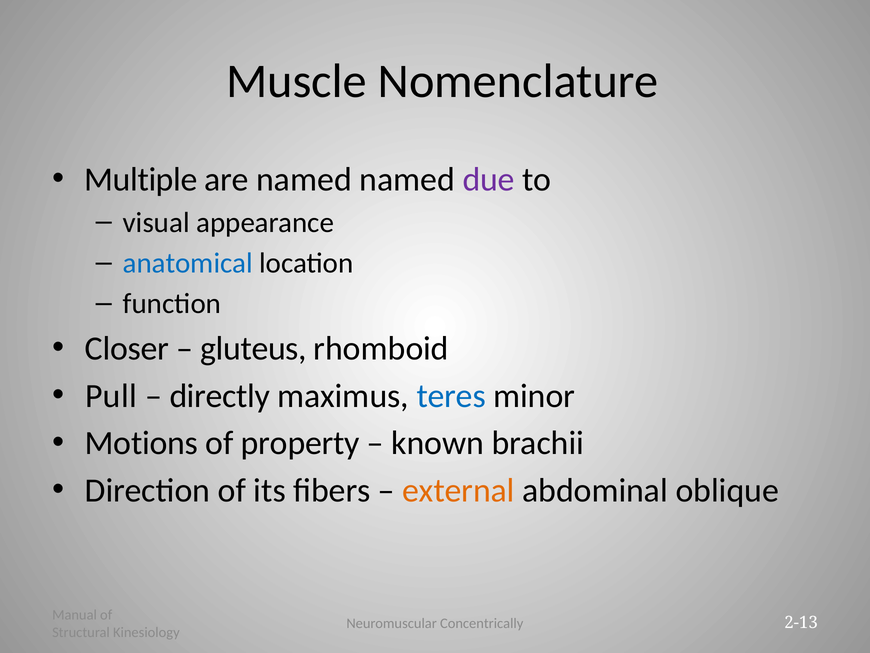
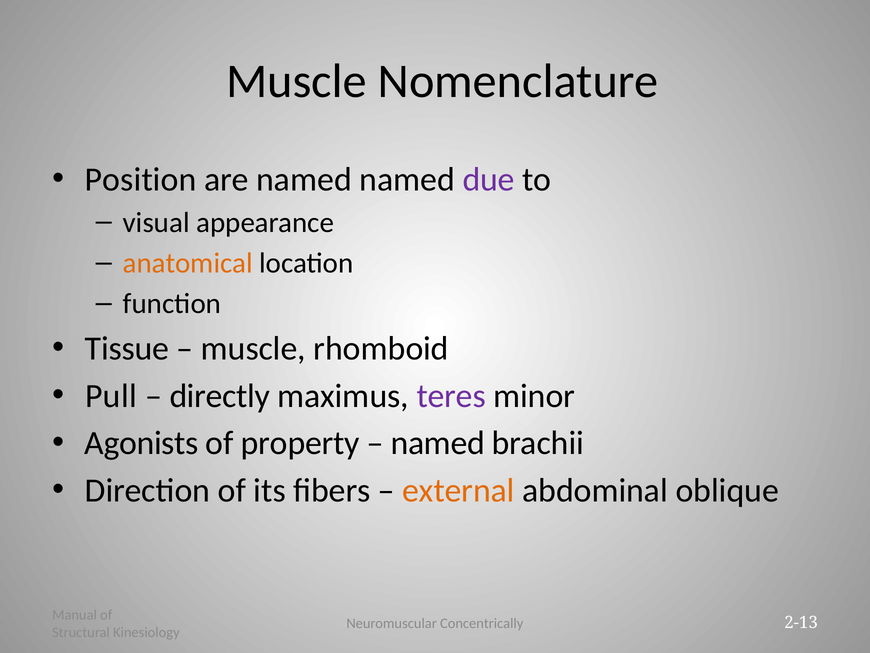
Multiple: Multiple -> Position
anatomical colour: blue -> orange
Closer: Closer -> Tissue
gluteus at (254, 348): gluteus -> muscle
teres colour: blue -> purple
Motions: Motions -> Agonists
known at (438, 443): known -> named
